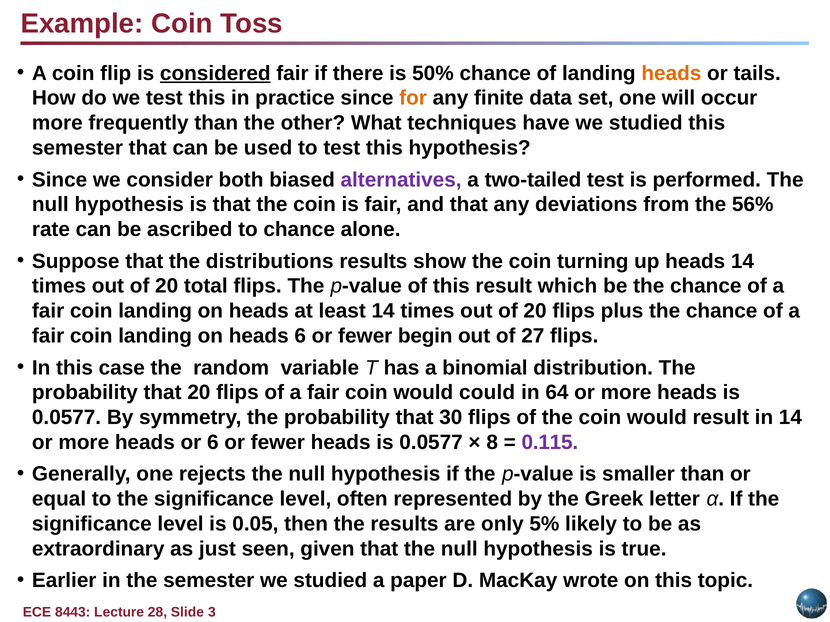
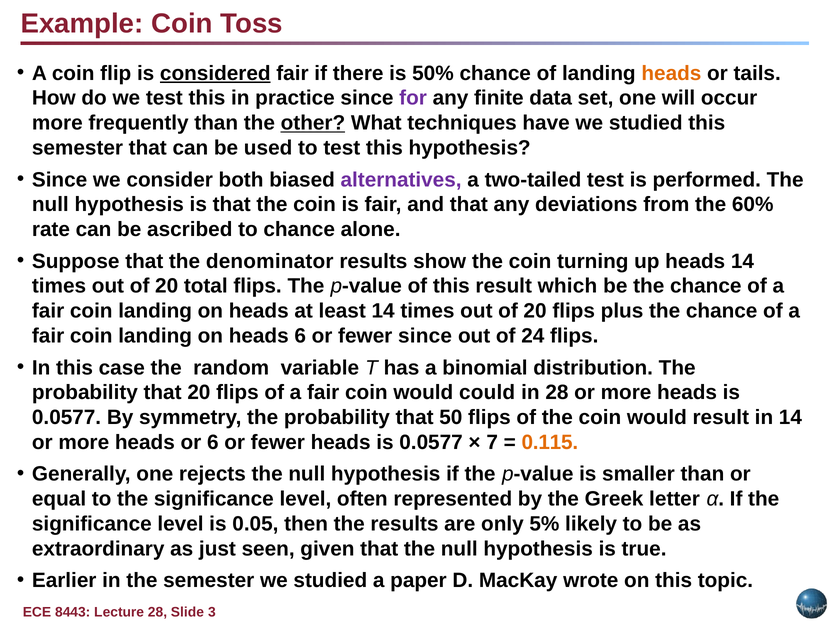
for colour: orange -> purple
other underline: none -> present
56%: 56% -> 60%
distributions: distributions -> denominator
fewer begin: begin -> since
27: 27 -> 24
in 64: 64 -> 28
30: 30 -> 50
8: 8 -> 7
0.115 colour: purple -> orange
